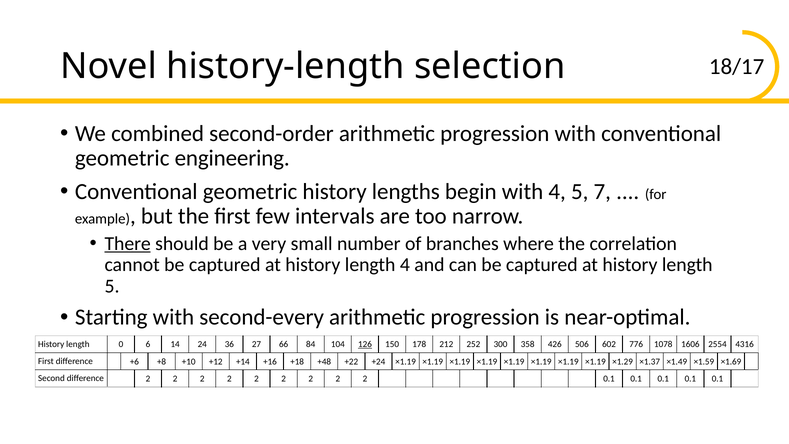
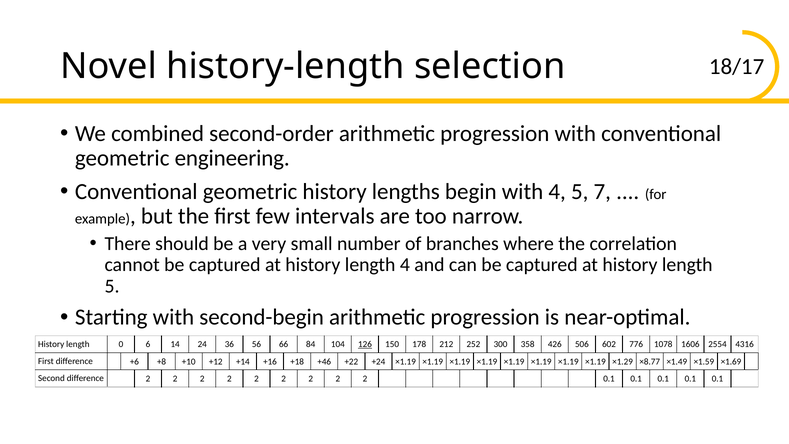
There underline: present -> none
second-every: second-every -> second-begin
27: 27 -> 56
+48: +48 -> +46
×1.37: ×1.37 -> ×8.77
